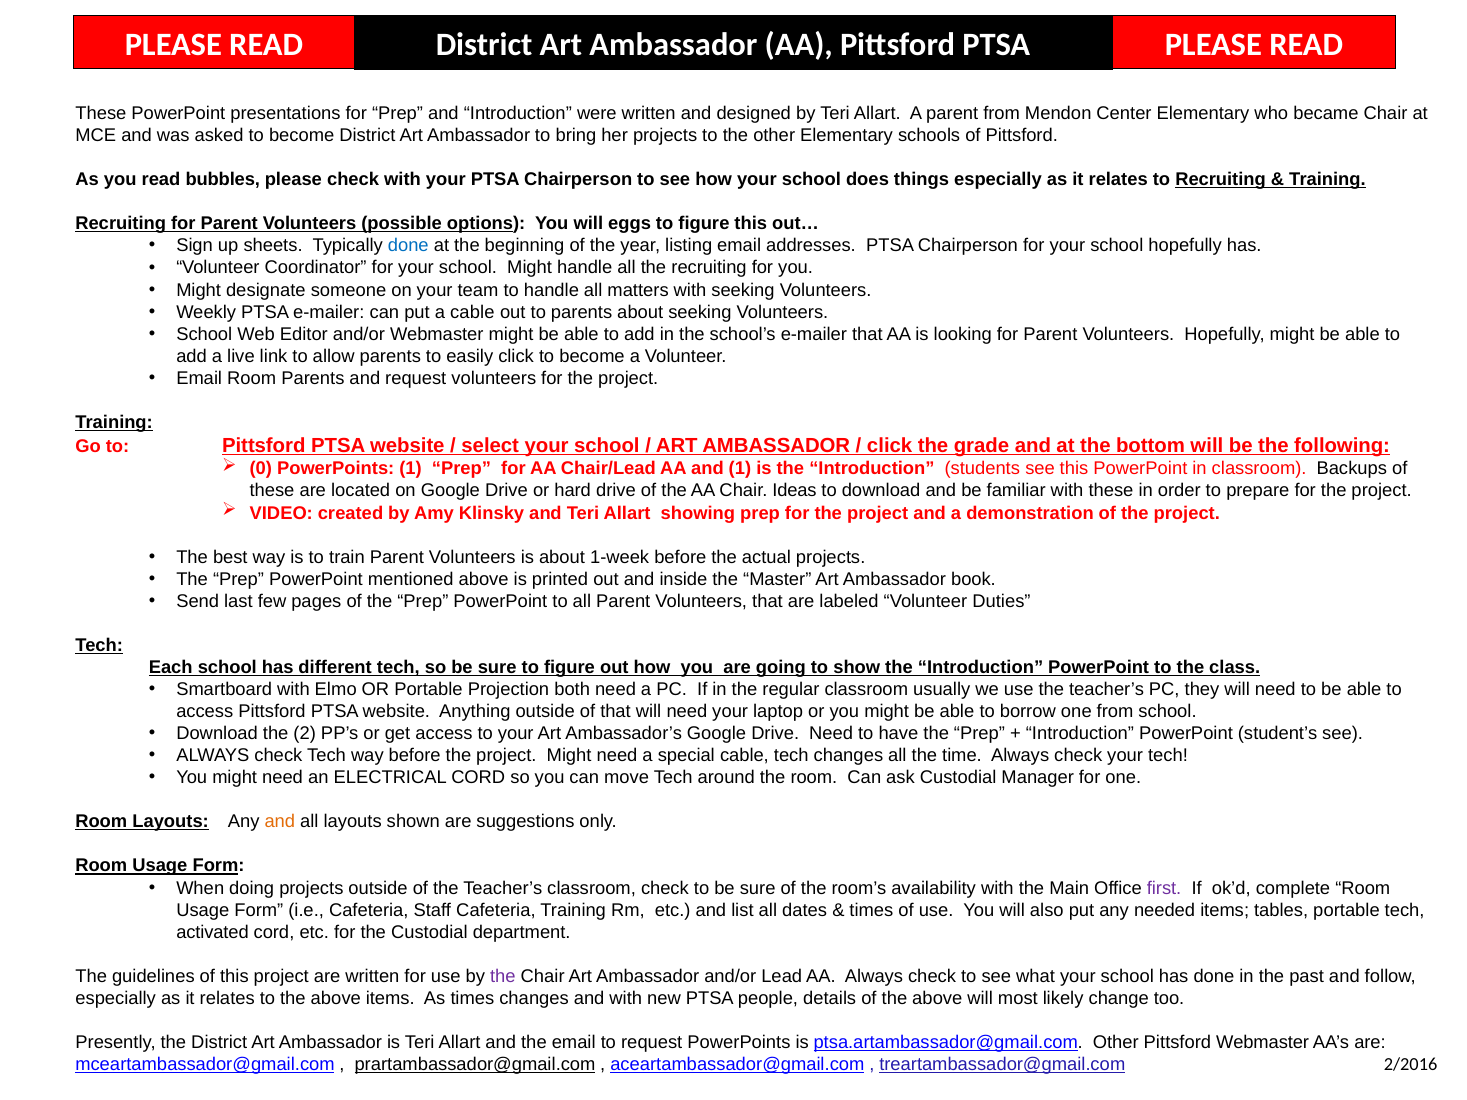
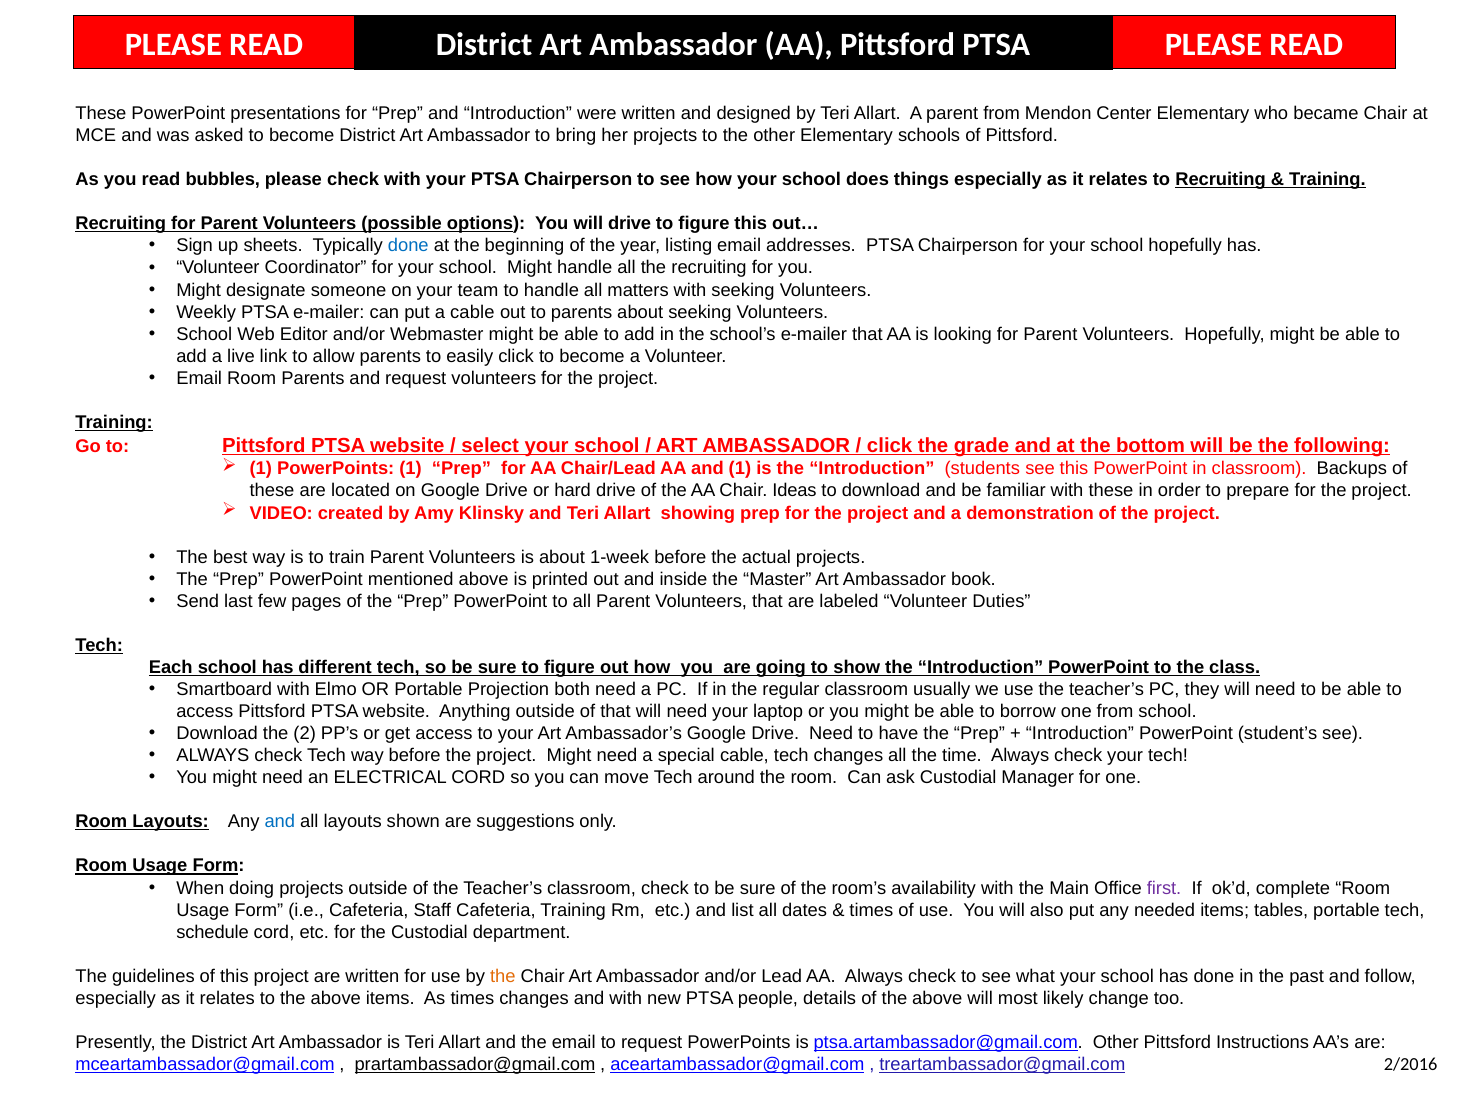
will eggs: eggs -> drive
0 at (261, 469): 0 -> 1
and at (280, 822) colour: orange -> blue
activated: activated -> schedule
the at (503, 976) colour: purple -> orange
Pittsford Webmaster: Webmaster -> Instructions
